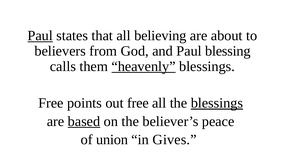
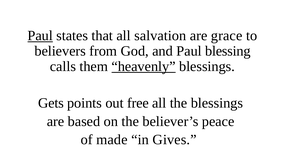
believing: believing -> salvation
about: about -> grace
Free at (51, 103): Free -> Gets
blessings at (217, 103) underline: present -> none
based underline: present -> none
union: union -> made
